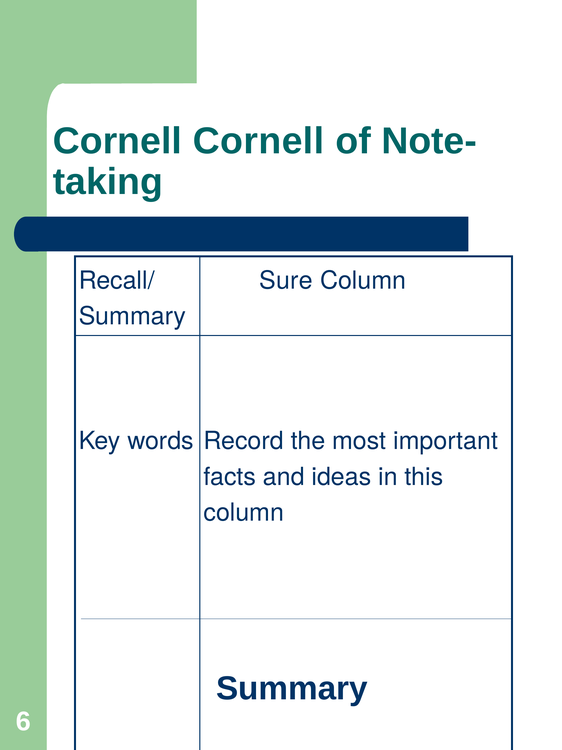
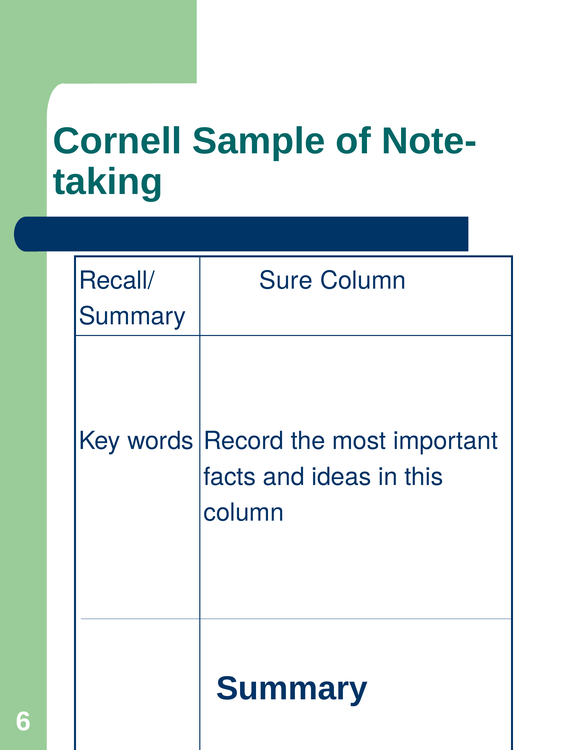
Cornell Cornell: Cornell -> Sample
